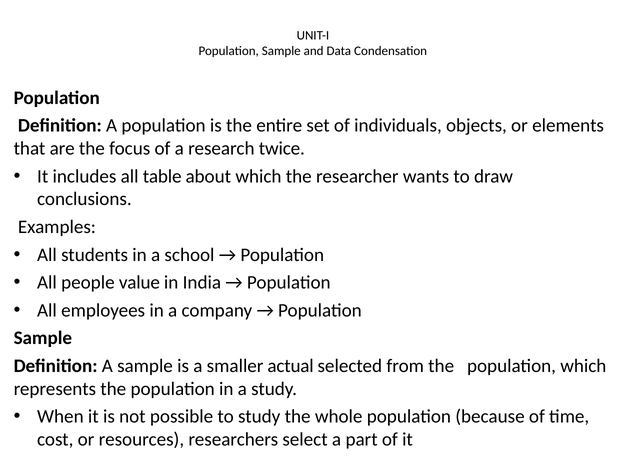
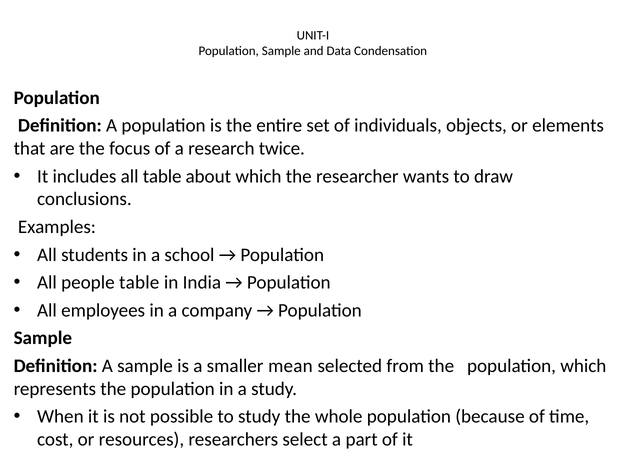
people value: value -> table
actual: actual -> mean
